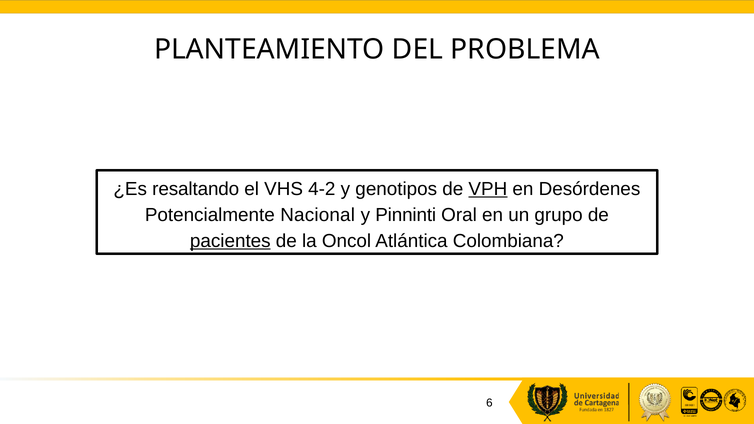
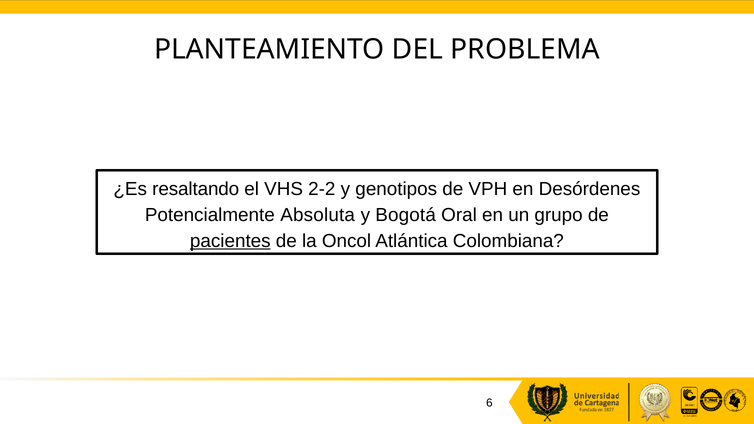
4-2: 4-2 -> 2-2
VPH underline: present -> none
Nacional: Nacional -> Absoluta
Pinninti: Pinninti -> Bogotá
